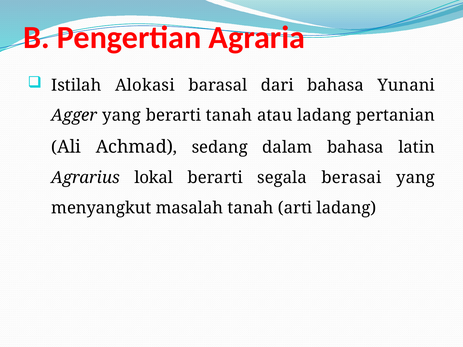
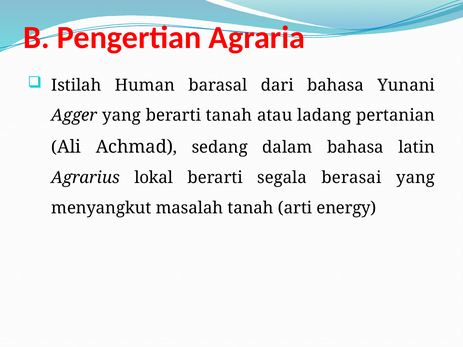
Alokasi: Alokasi -> Human
arti ladang: ladang -> energy
